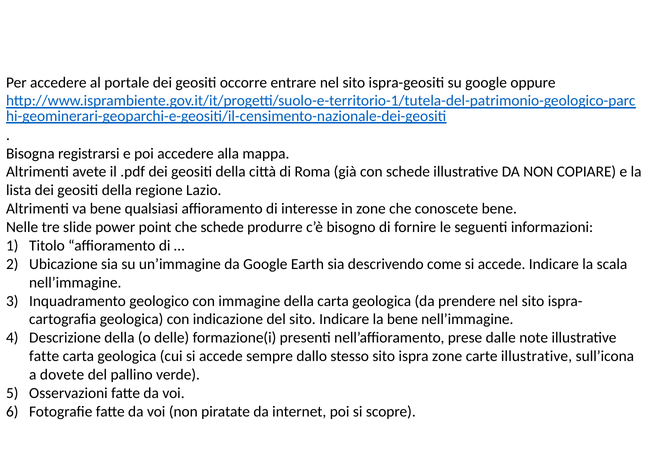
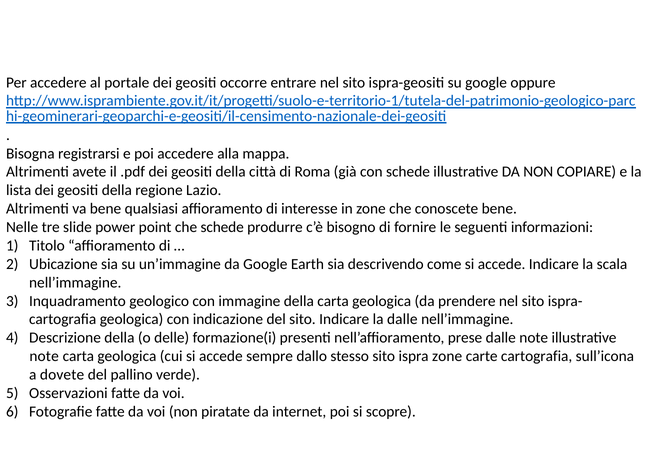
la bene: bene -> dalle
fatte at (44, 356): fatte -> note
carte illustrative: illustrative -> cartografia
